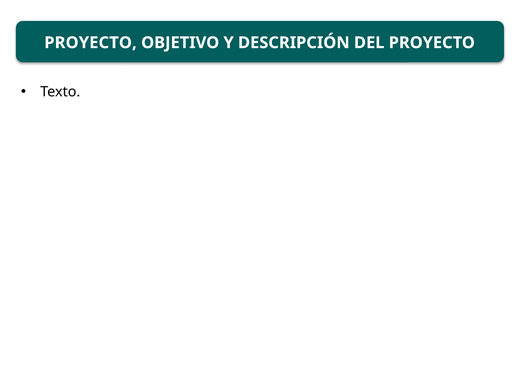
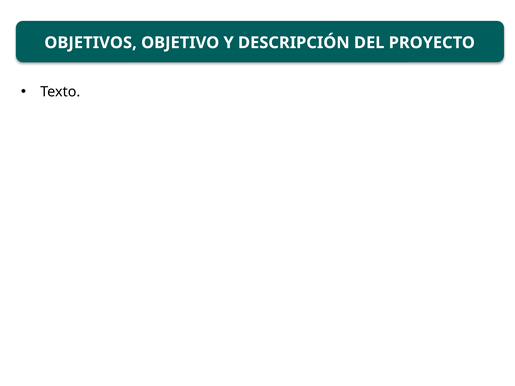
PROYECTO at (91, 43): PROYECTO -> OBJETIVOS
